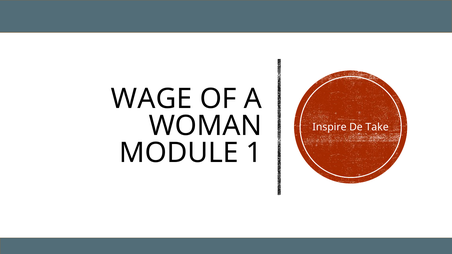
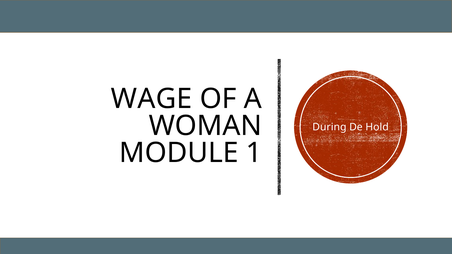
Inspire: Inspire -> During
Take: Take -> Hold
